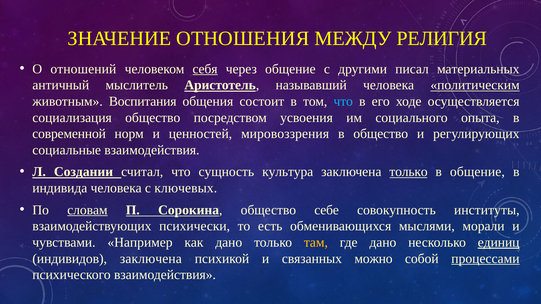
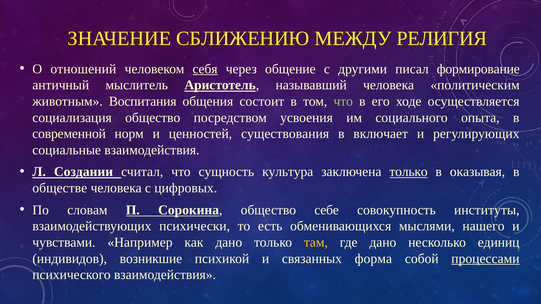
ОТНОШЕНИЯ: ОТНОШЕНИЯ -> СБЛИЖЕНИЮ
материальных: материальных -> формирование
политическим underline: present -> none
что at (343, 101) colour: light blue -> light green
мировоззрения: мировоззрения -> существования
в общество: общество -> включает
в общение: общение -> оказывая
индивида: индивида -> обществе
ключевых: ключевых -> цифровых
словам underline: present -> none
морали: морали -> нашего
единиц underline: present -> none
индивидов заключена: заключена -> возникшие
можно: можно -> форма
